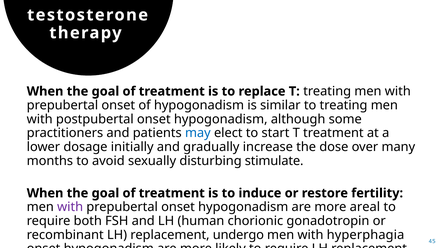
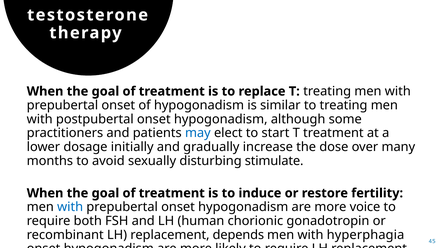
with at (70, 207) colour: purple -> blue
areal: areal -> voice
undergo: undergo -> depends
